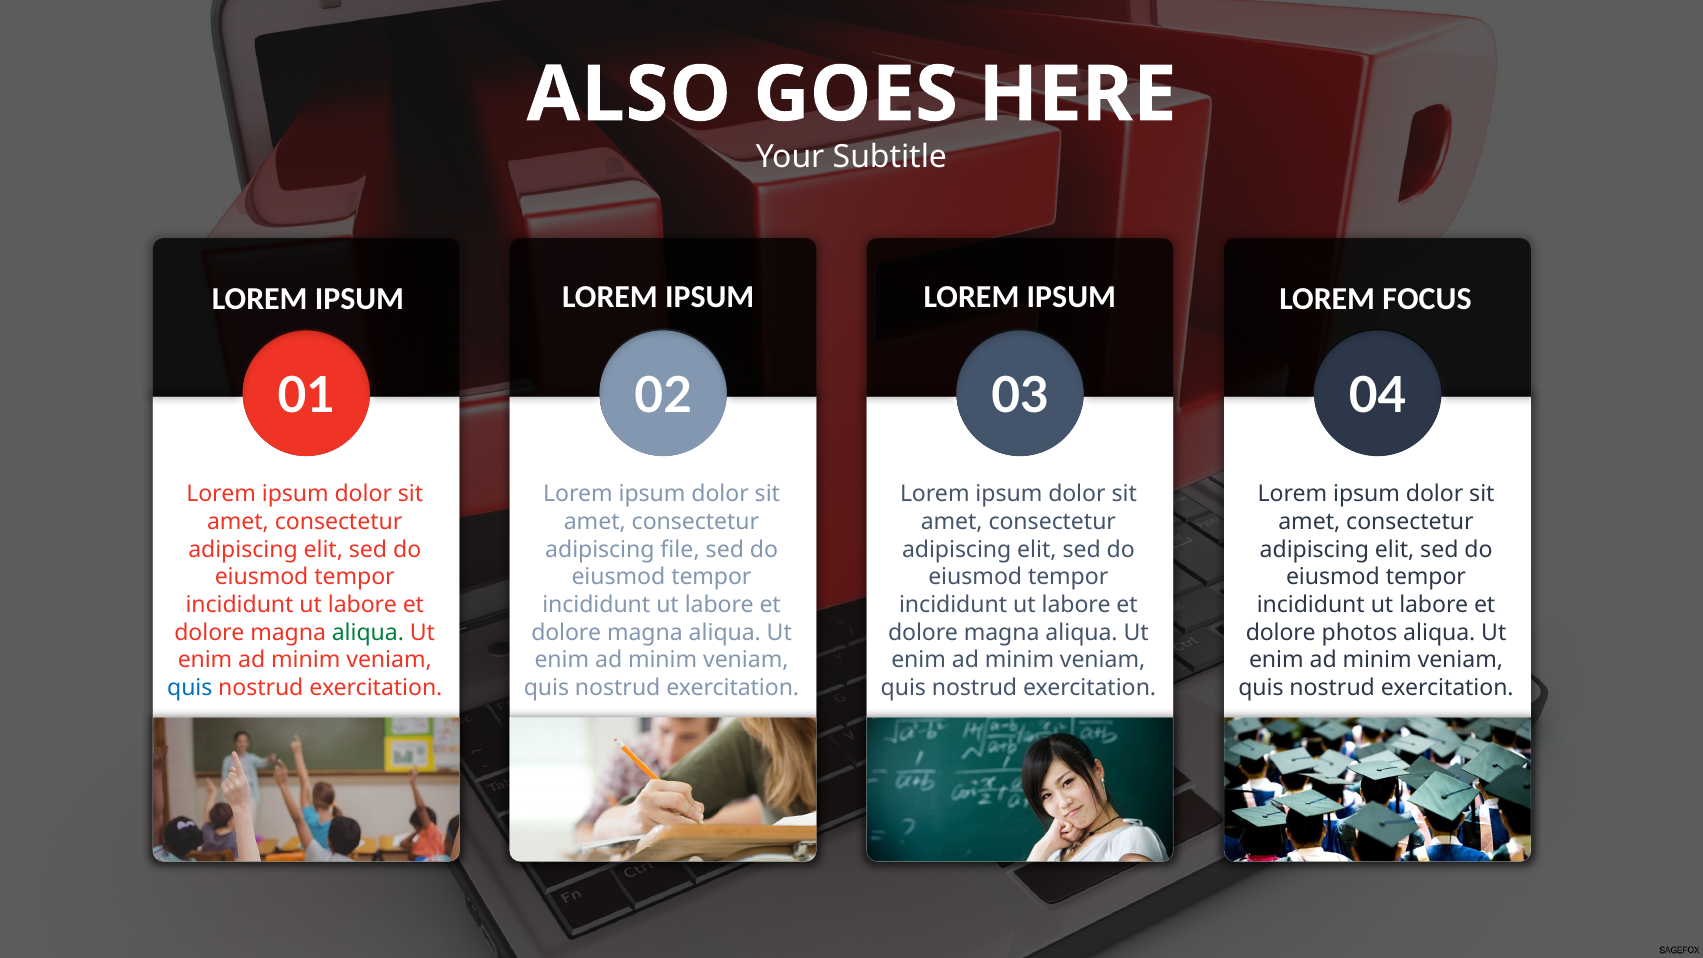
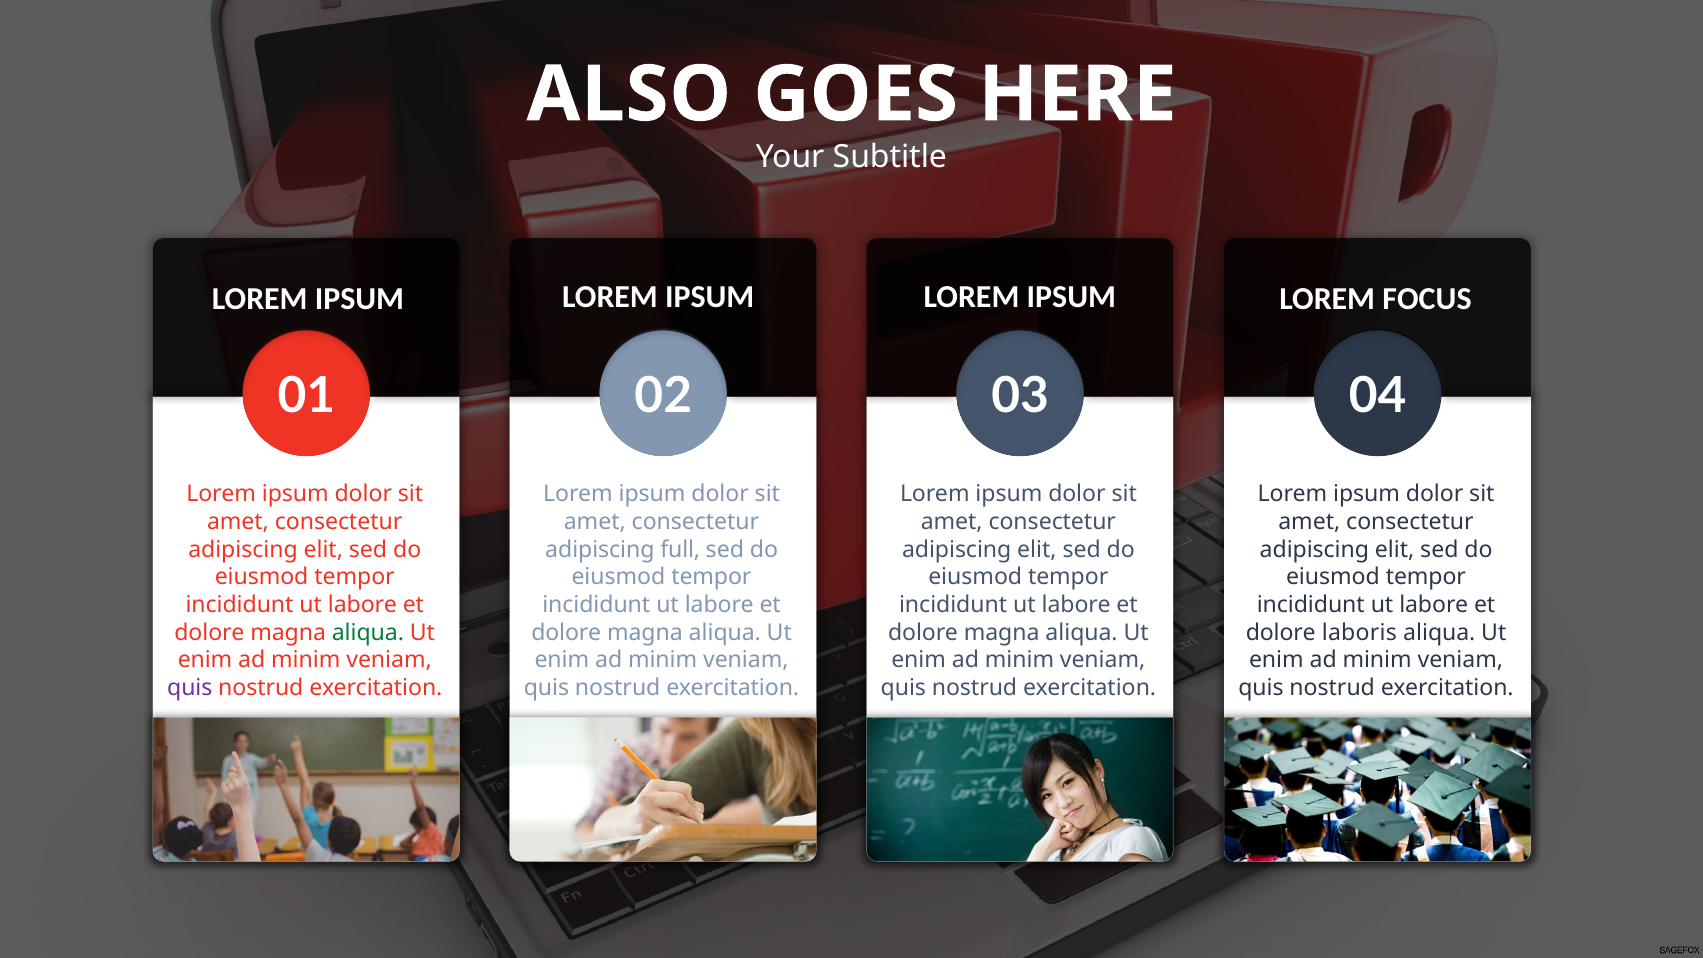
file: file -> full
photos: photos -> laboris
quis at (190, 688) colour: blue -> purple
